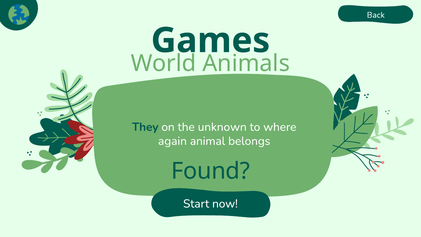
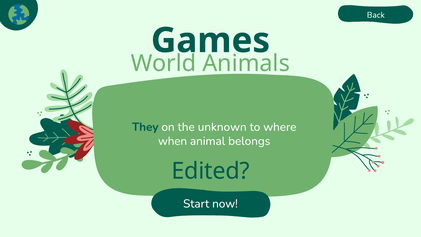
again: again -> when
Found: Found -> Edited
